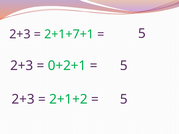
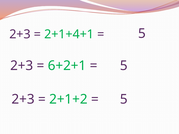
2+1+7+1: 2+1+7+1 -> 2+1+4+1
0+2+1: 0+2+1 -> 6+2+1
